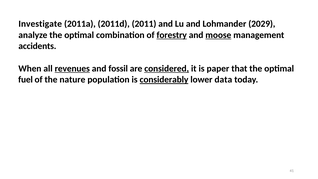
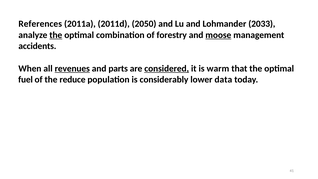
Investigate: Investigate -> References
2011: 2011 -> 2050
2029: 2029 -> 2033
the at (56, 35) underline: none -> present
forestry underline: present -> none
fossil: fossil -> parts
paper: paper -> warm
nature: nature -> reduce
considerably underline: present -> none
